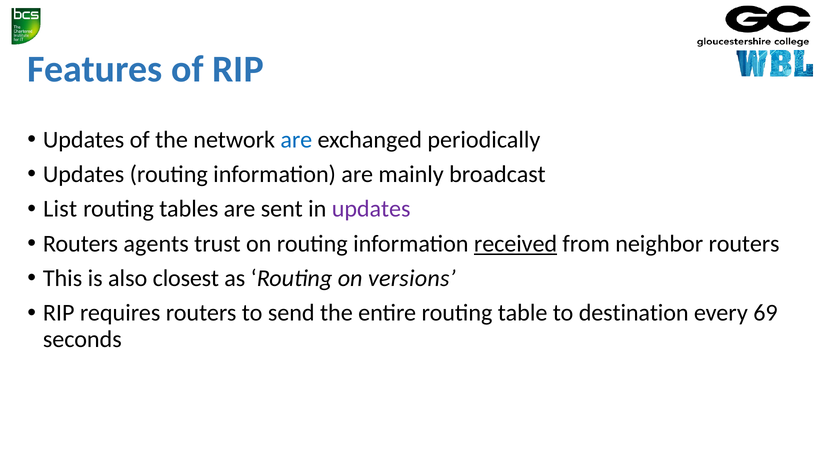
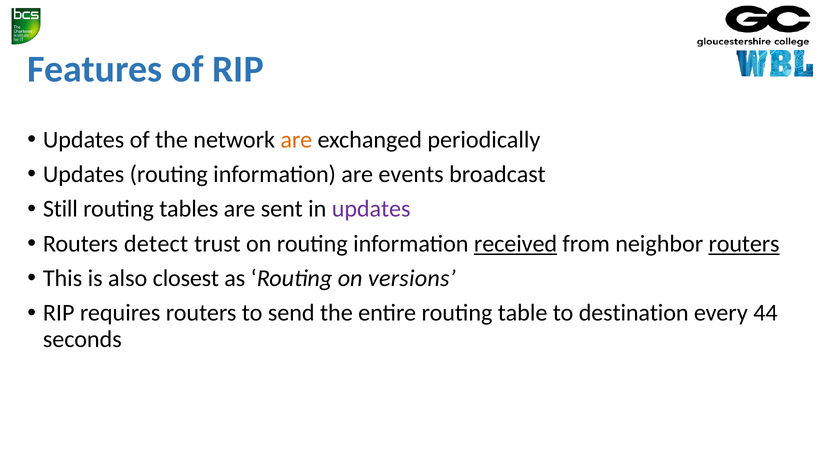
are at (296, 140) colour: blue -> orange
mainly: mainly -> events
List: List -> Still
agents: agents -> detect
routers at (744, 244) underline: none -> present
69: 69 -> 44
